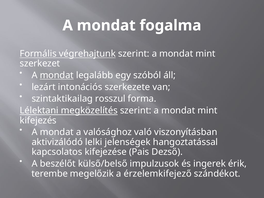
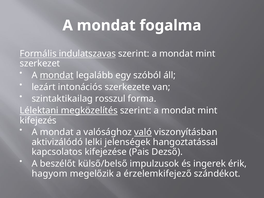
végrehajtunk: végrehajtunk -> indulatszavas
való underline: none -> present
terembe: terembe -> hagyom
